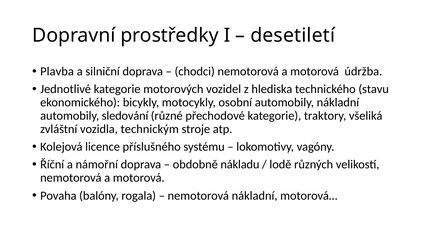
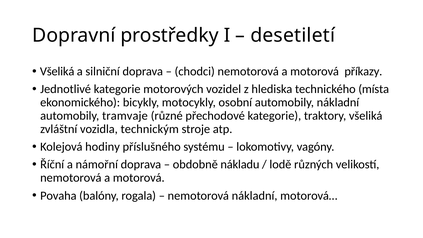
Plavba at (57, 71): Plavba -> Všeliká
údržba: údržba -> příkazy
stavu: stavu -> místa
sledování: sledování -> tramvaje
licence: licence -> hodiny
